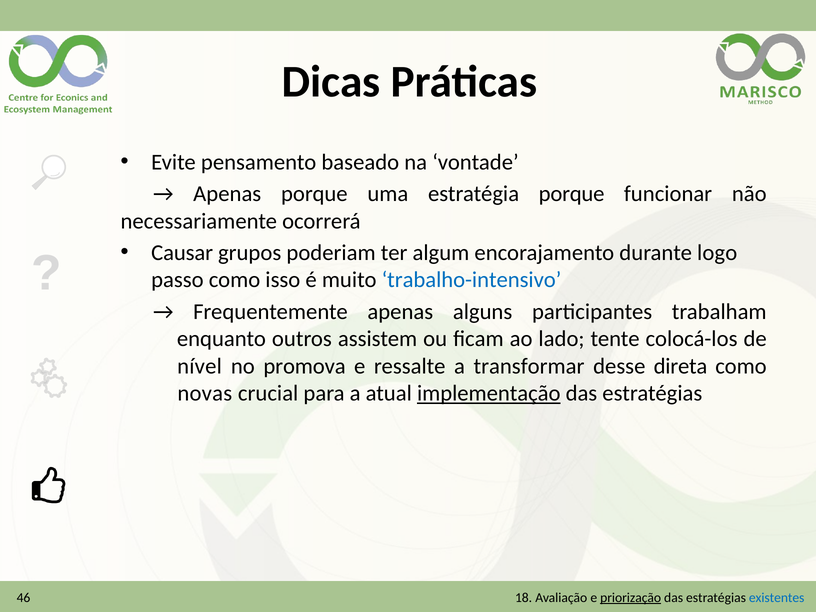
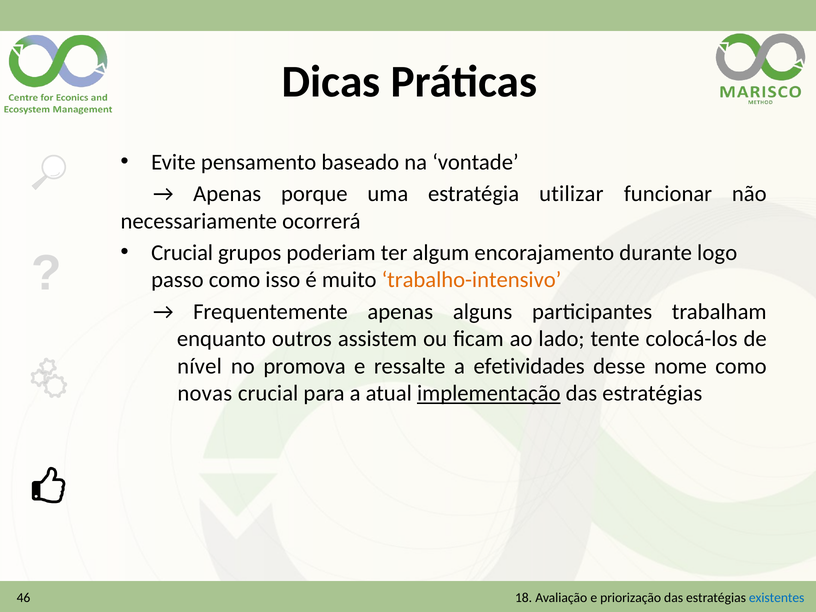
estratégia porque: porque -> utilizar
Causar at (182, 253): Causar -> Crucial
trabalho-intensivo colour: blue -> orange
transformar: transformar -> efetividades
direta: direta -> nome
priorização underline: present -> none
